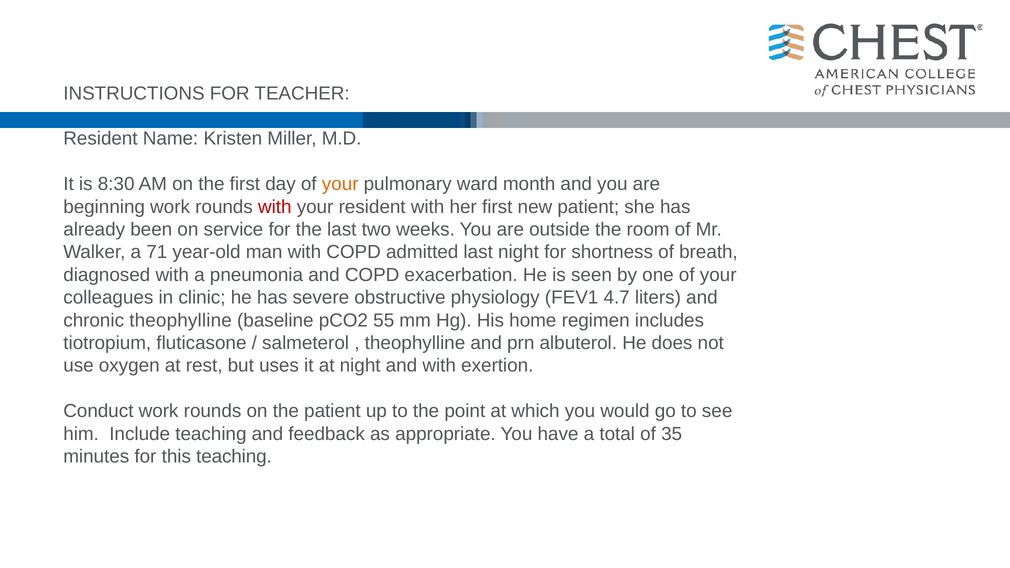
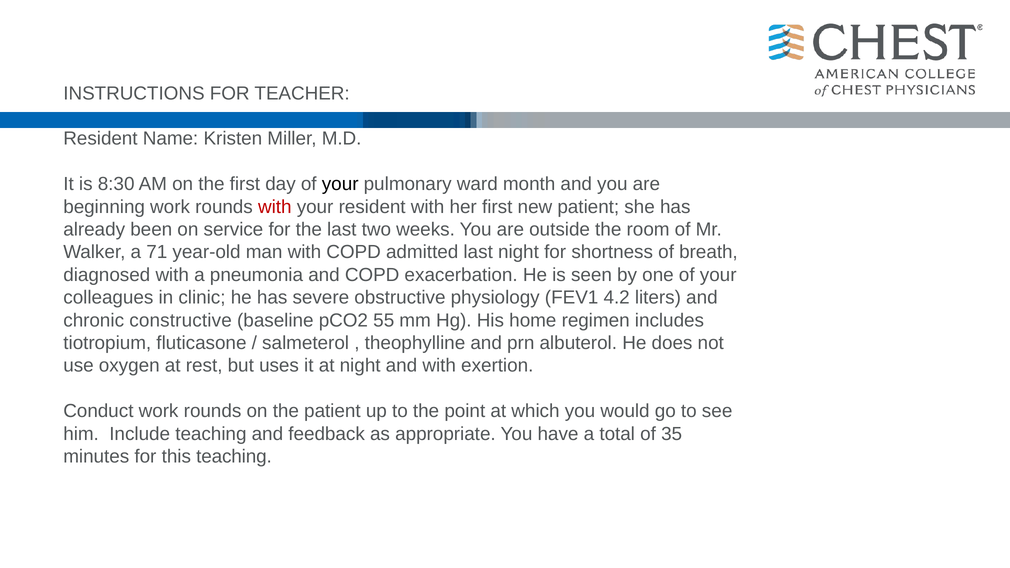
your at (340, 184) colour: orange -> black
4.7: 4.7 -> 4.2
chronic theophylline: theophylline -> constructive
